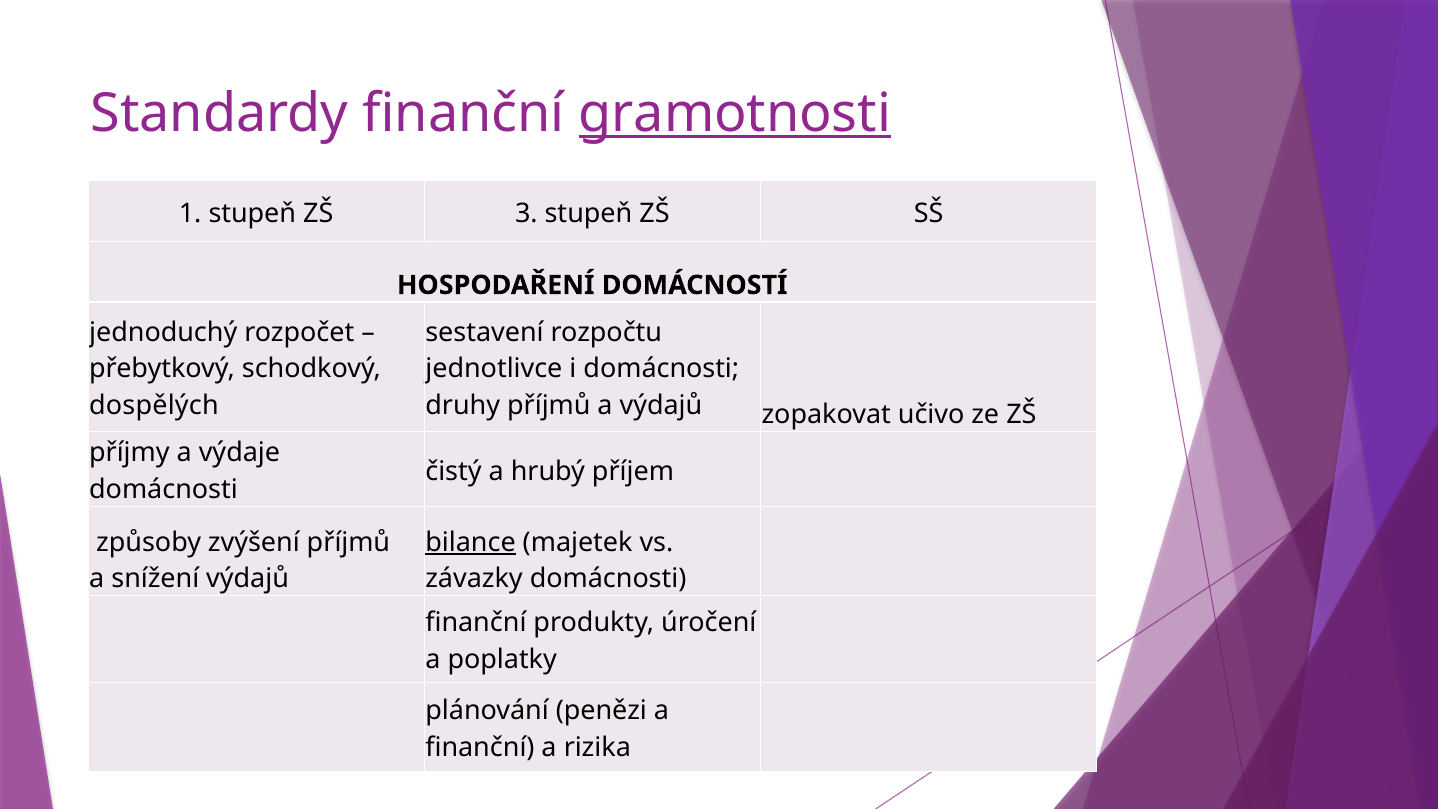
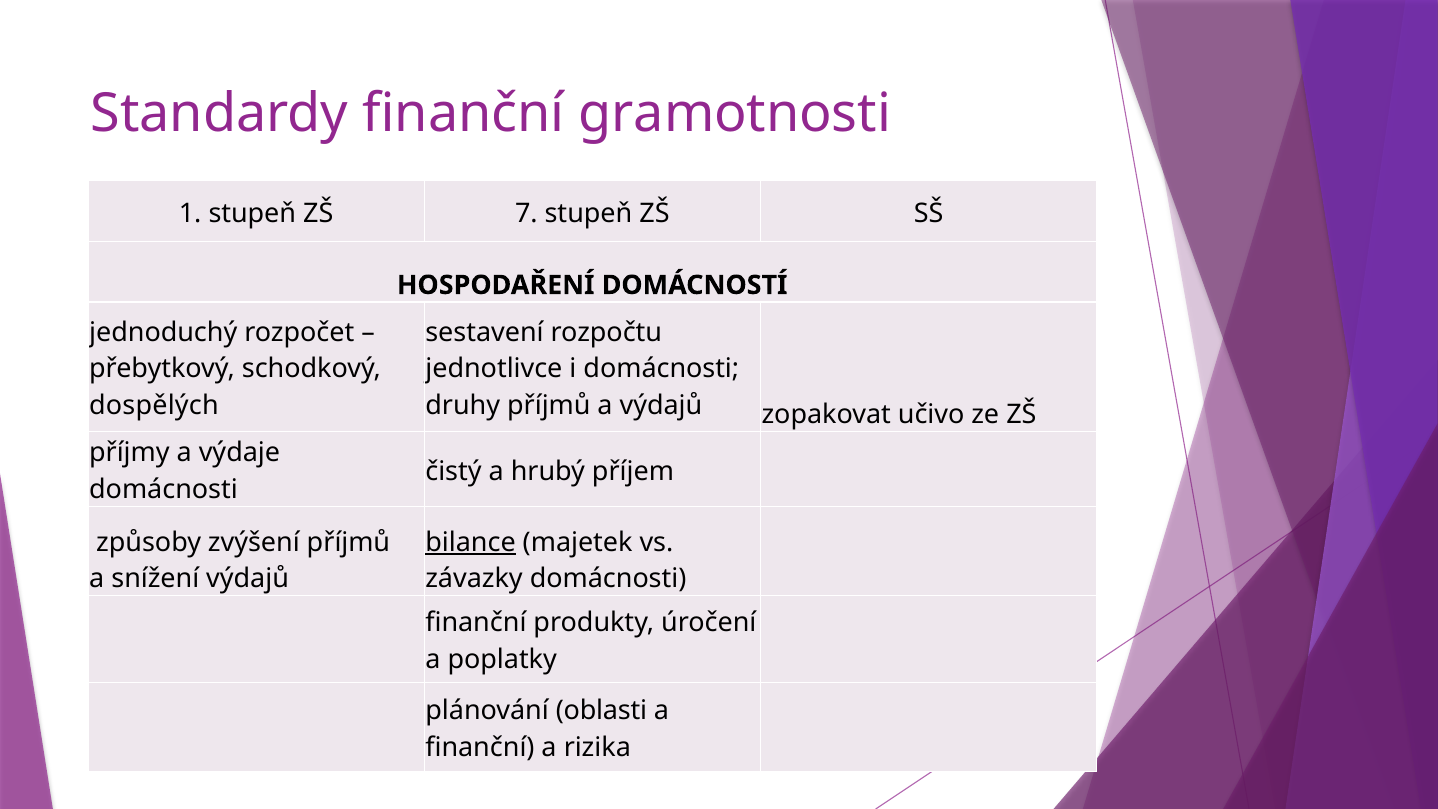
gramotnosti underline: present -> none
3: 3 -> 7
penězi: penězi -> oblasti
